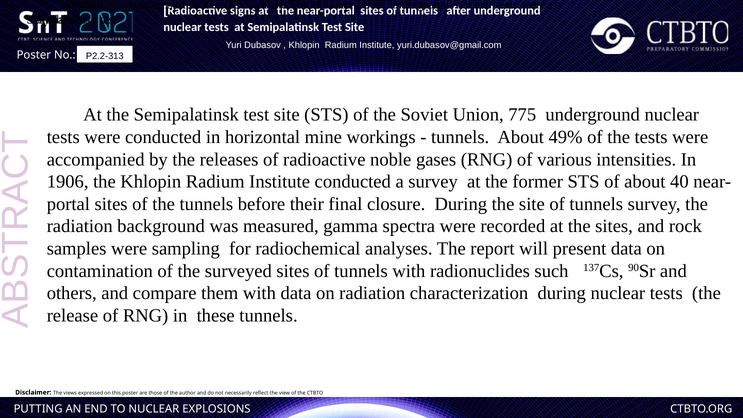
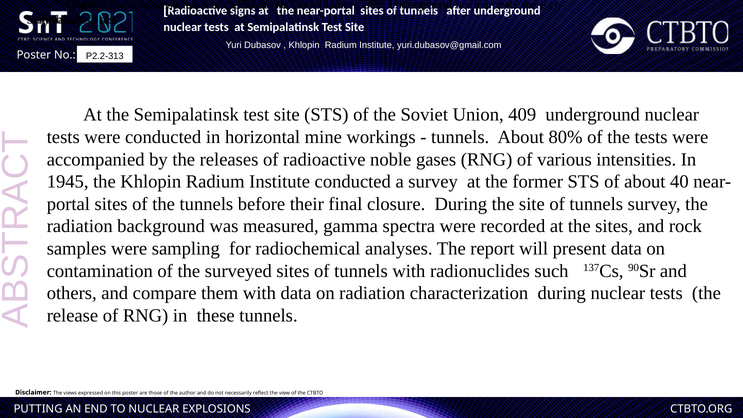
775: 775 -> 409
49%: 49% -> 80%
1906: 1906 -> 1945
